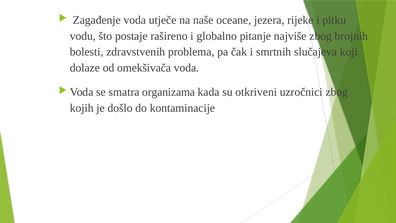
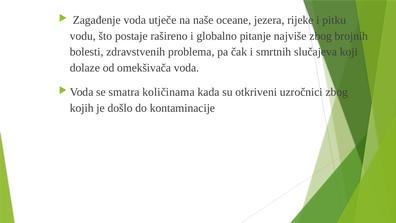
organizama: organizama -> količinama
